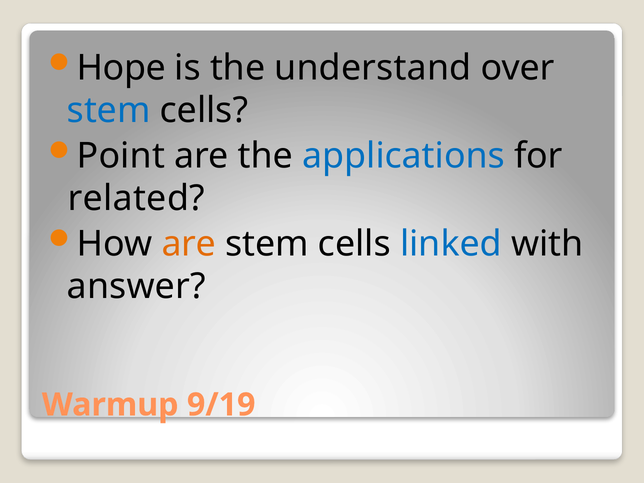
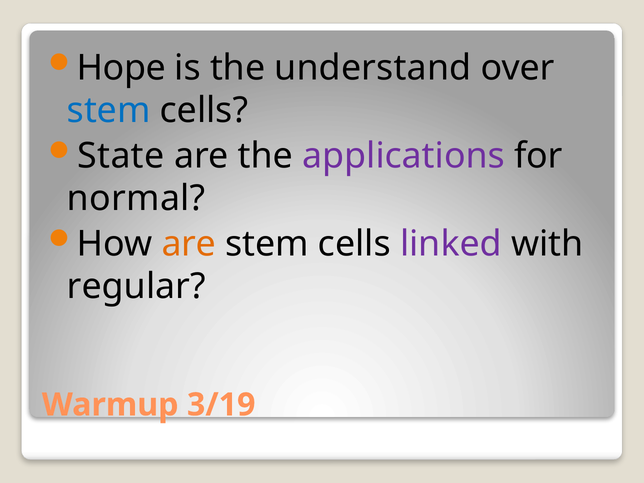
Point: Point -> State
applications colour: blue -> purple
related: related -> normal
linked colour: blue -> purple
answer: answer -> regular
9/19: 9/19 -> 3/19
